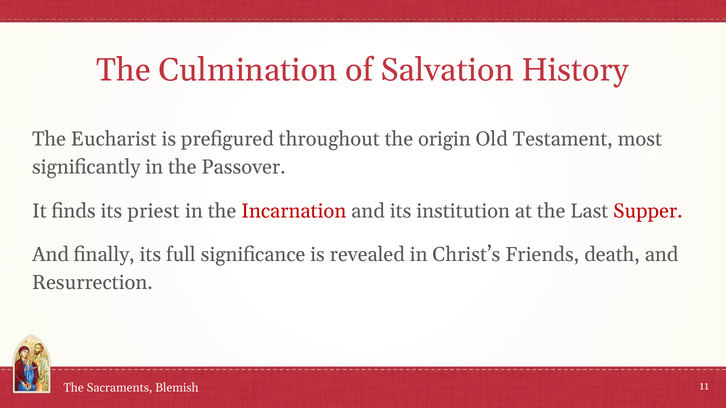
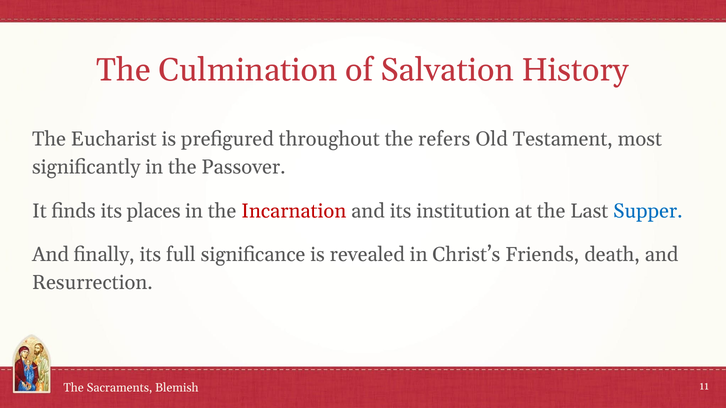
origin: origin -> refers
priest: priest -> places
Supper colour: red -> blue
